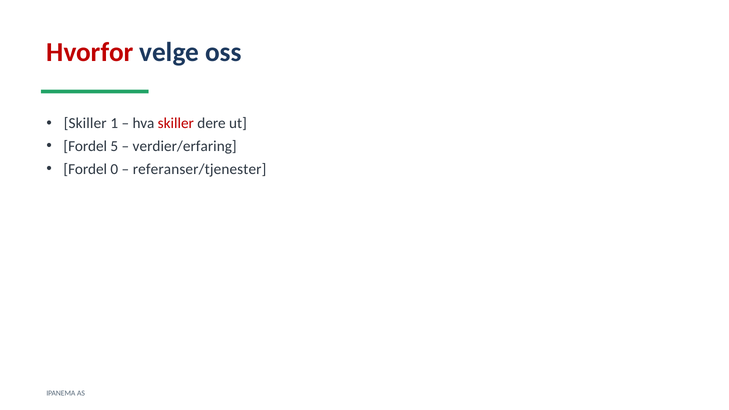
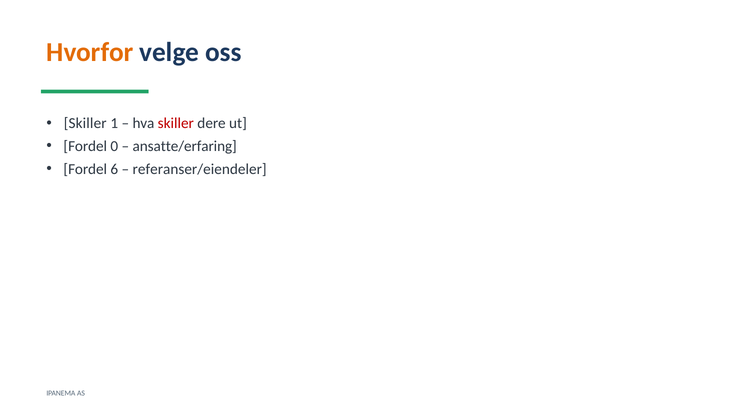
Hvorfor colour: red -> orange
5: 5 -> 0
verdier/erfaring: verdier/erfaring -> ansatte/erfaring
0: 0 -> 6
referanser/tjenester: referanser/tjenester -> referanser/eiendeler
